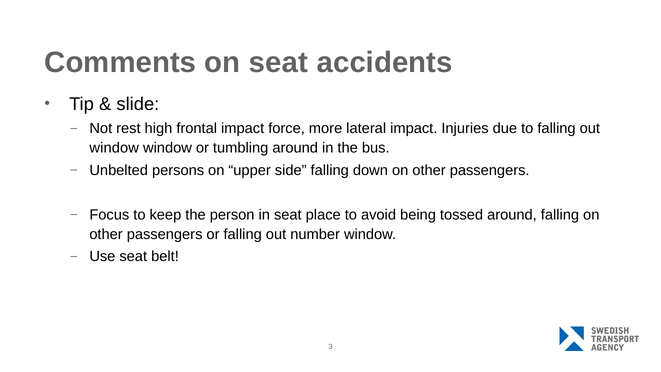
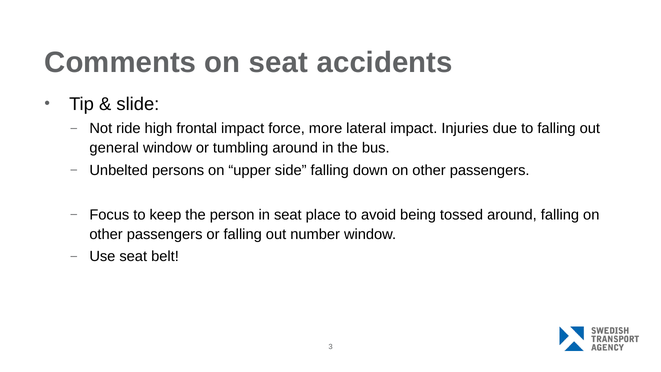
rest: rest -> ride
window at (114, 148): window -> general
